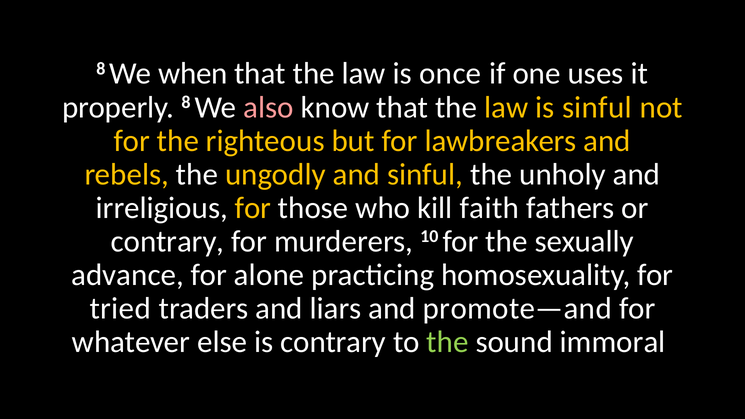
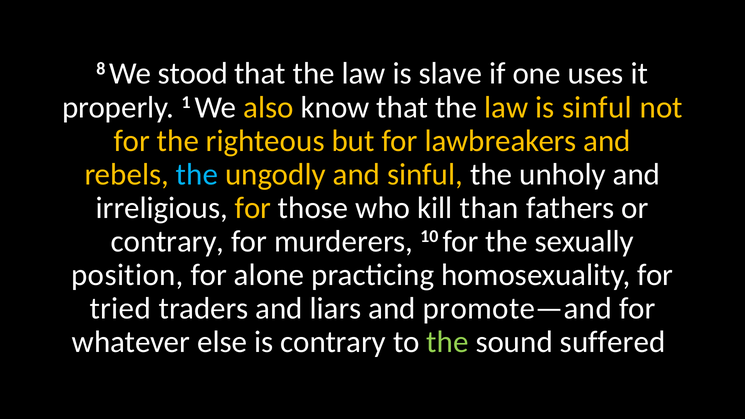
when: when -> stood
once: once -> slave
properly 8: 8 -> 1
also colour: pink -> yellow
the at (197, 174) colour: white -> light blue
faith: faith -> than
advance: advance -> position
immoral: immoral -> suffered
